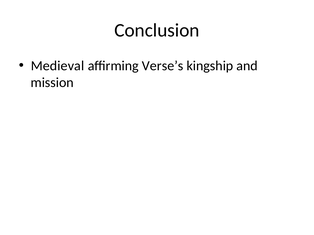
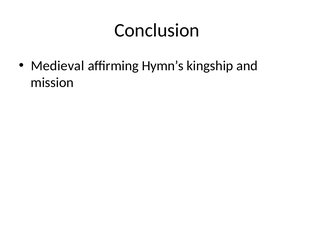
Verse’s: Verse’s -> Hymn’s
